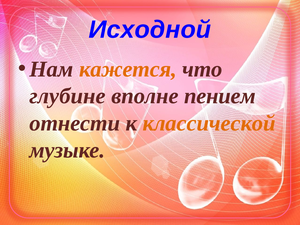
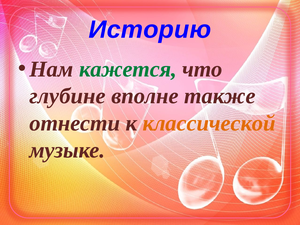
Исходной: Исходной -> Историю
кажется colour: orange -> green
пением: пением -> также
